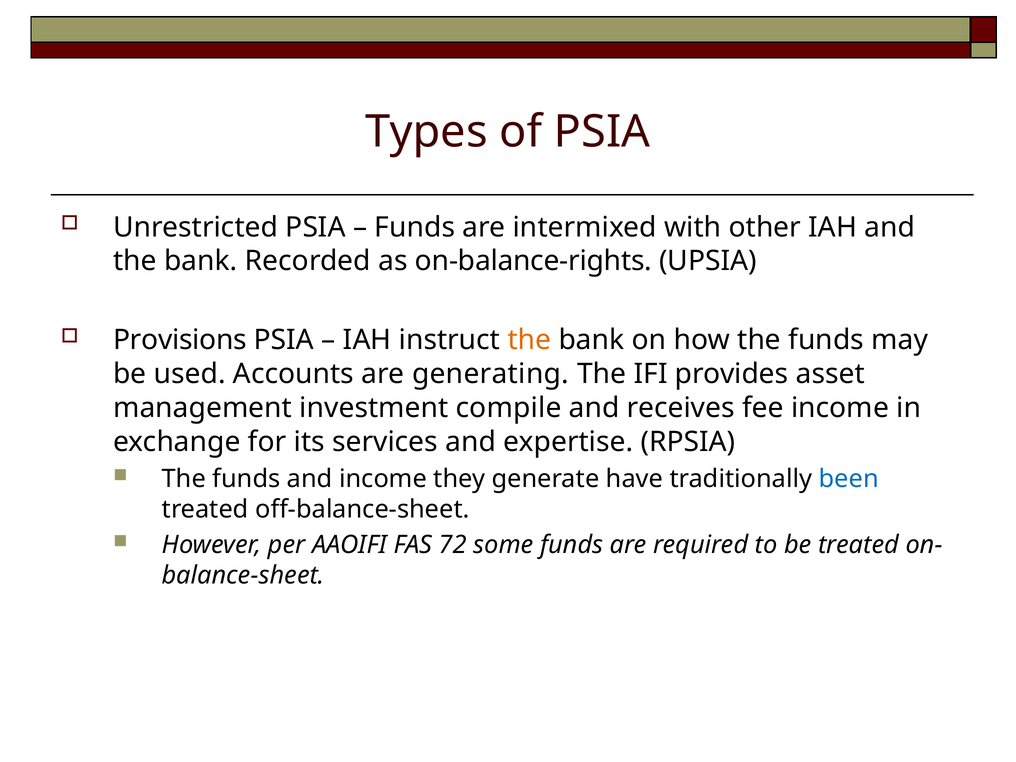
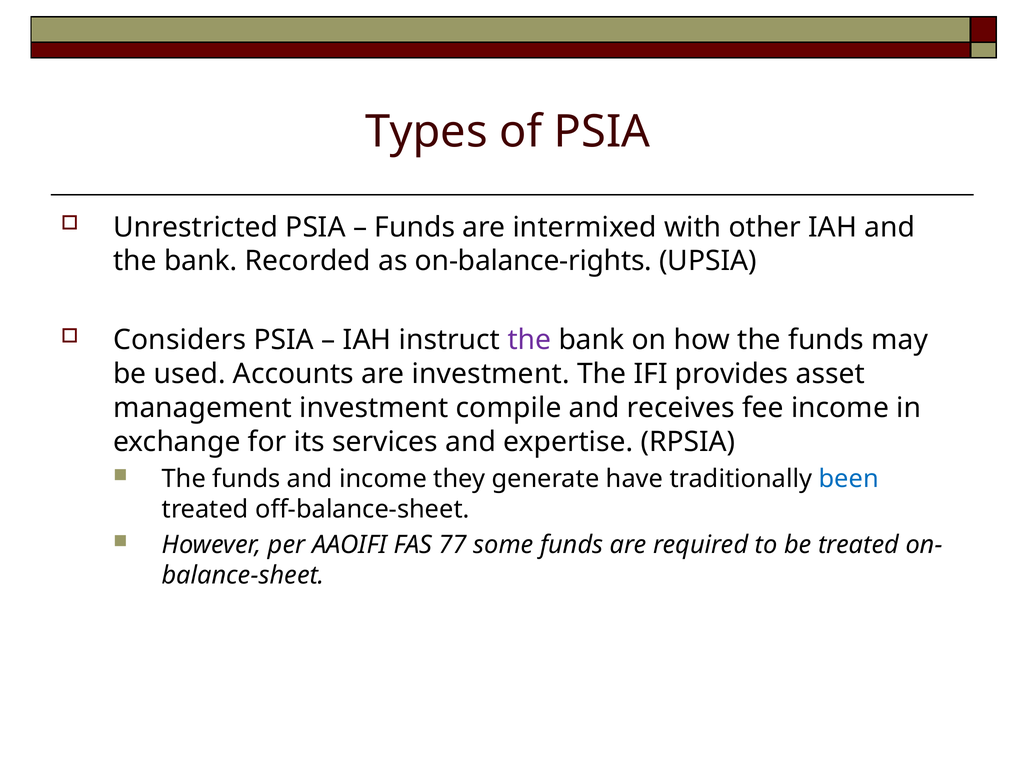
Provisions: Provisions -> Considers
the at (529, 340) colour: orange -> purple
are generating: generating -> investment
72: 72 -> 77
